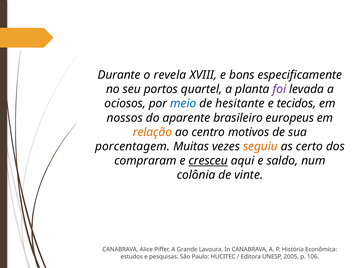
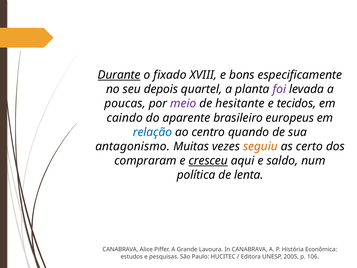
Durante underline: none -> present
revela: revela -> fixado
portos: portos -> depois
ociosos: ociosos -> poucas
meio colour: blue -> purple
nossos: nossos -> caindo
relação colour: orange -> blue
motivos: motivos -> quando
porcentagem: porcentagem -> antagonismo
colônia: colônia -> política
vinte: vinte -> lenta
